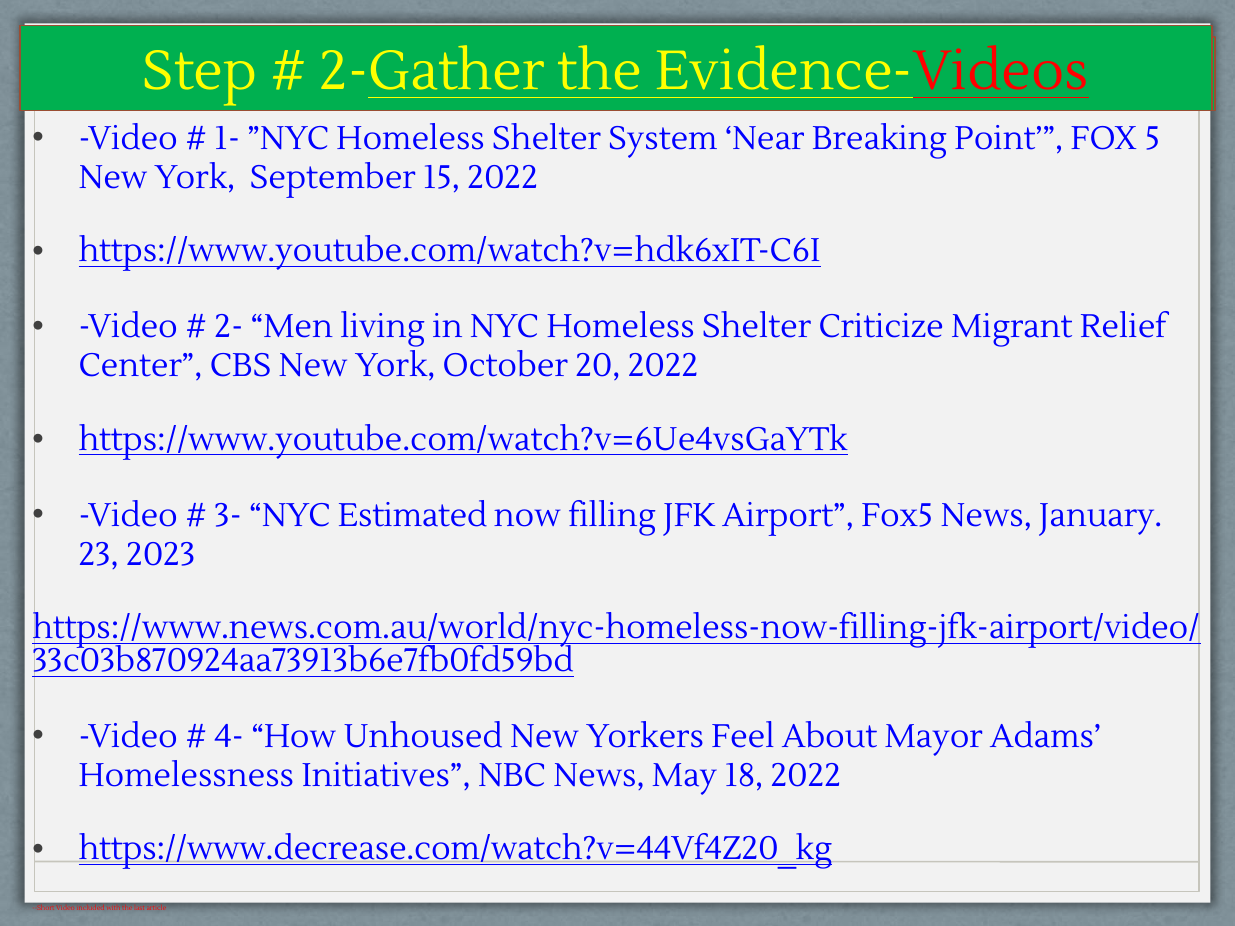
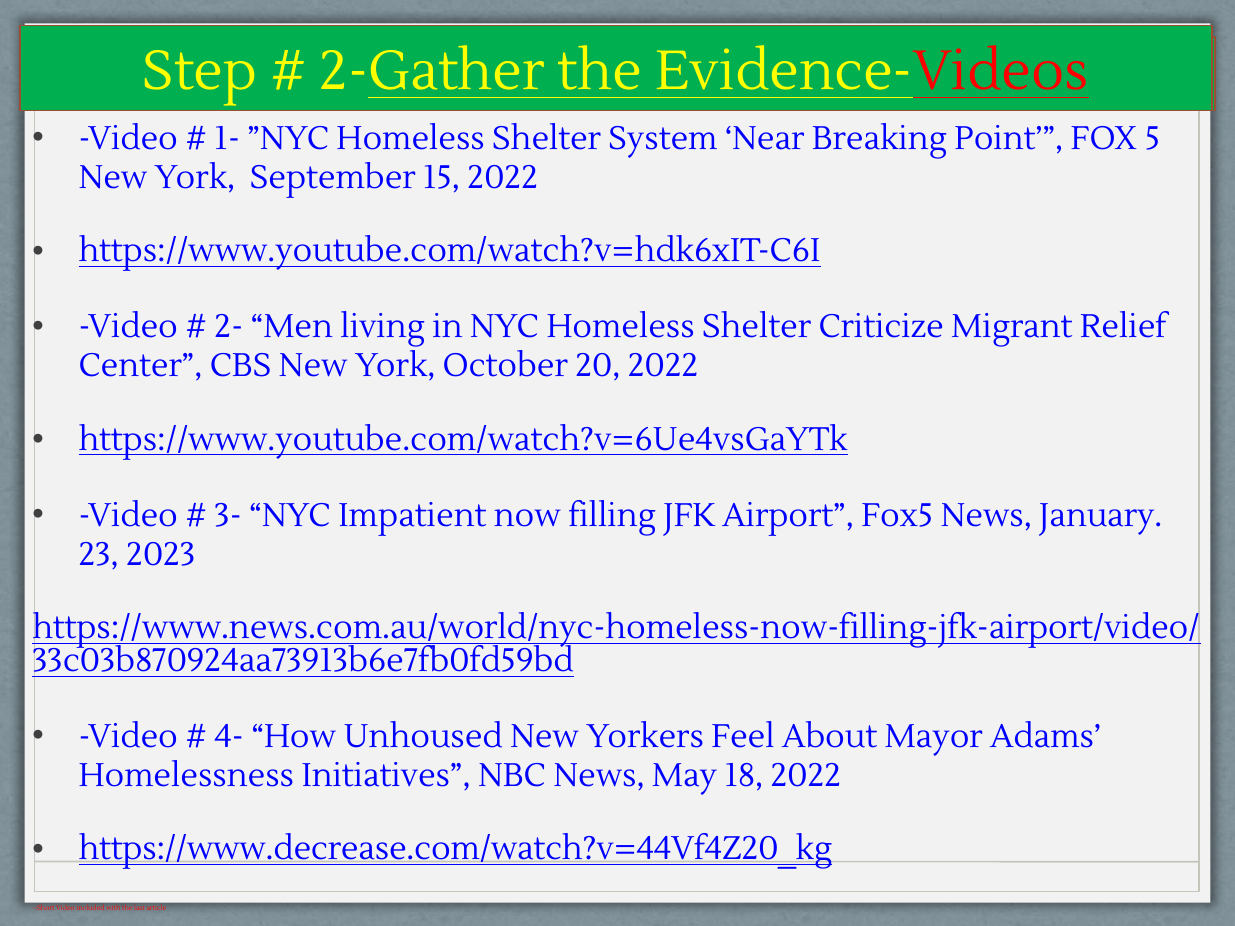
Estimated: Estimated -> Impatient
